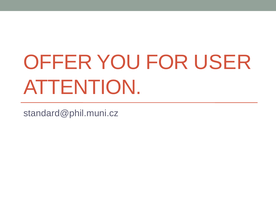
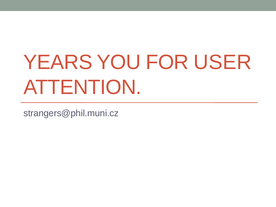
OFFER: OFFER -> YEARS
standard@phil.muni.cz: standard@phil.muni.cz -> strangers@phil.muni.cz
